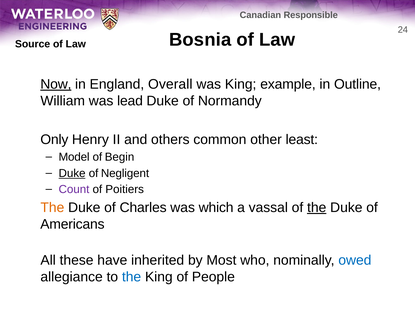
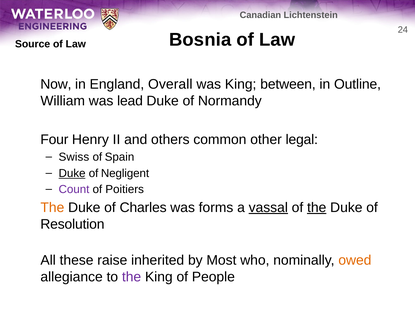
Responsible: Responsible -> Lichtenstein
Now underline: present -> none
example: example -> between
Only: Only -> Four
least: least -> legal
Model: Model -> Swiss
Begin: Begin -> Spain
which: which -> forms
vassal underline: none -> present
Americans: Americans -> Resolution
have: have -> raise
owed colour: blue -> orange
the at (132, 276) colour: blue -> purple
